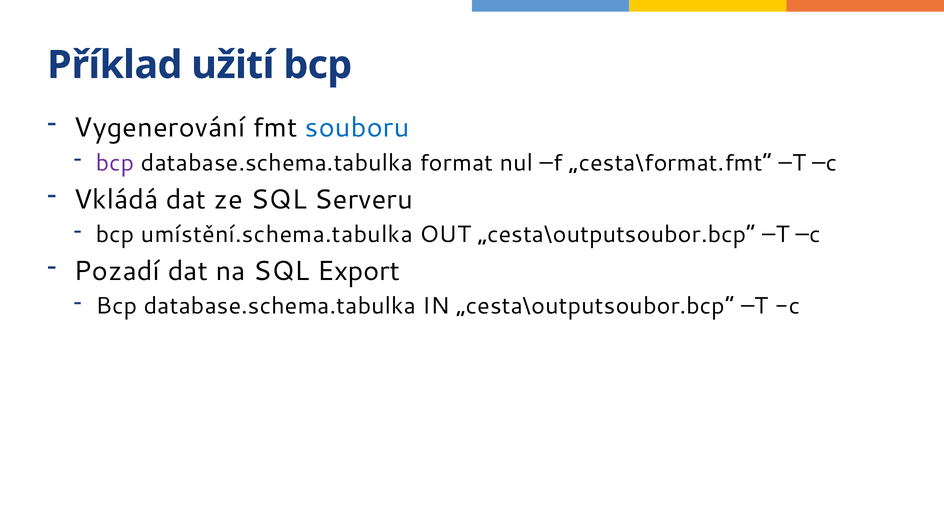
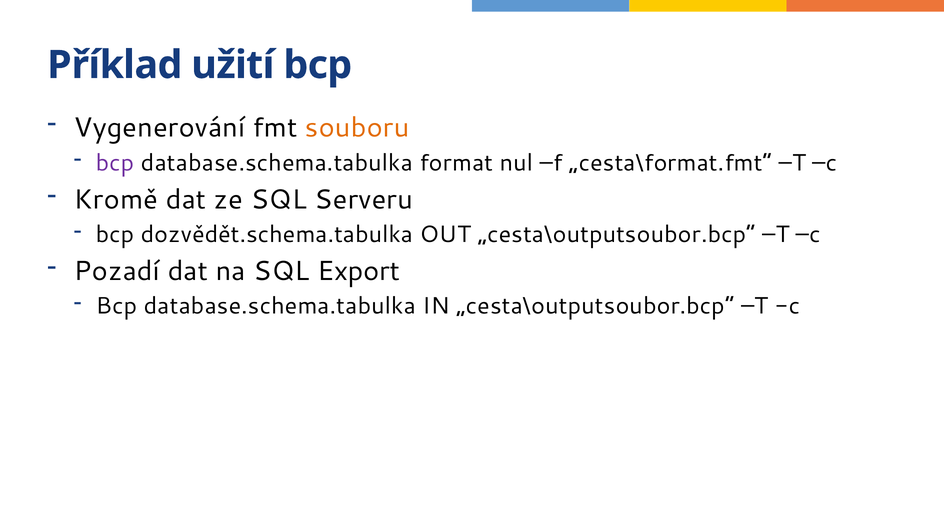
souboru colour: blue -> orange
Vkládá: Vkládá -> Kromě
umístění.schema.tabulka: umístění.schema.tabulka -> dozvědět.schema.tabulka
